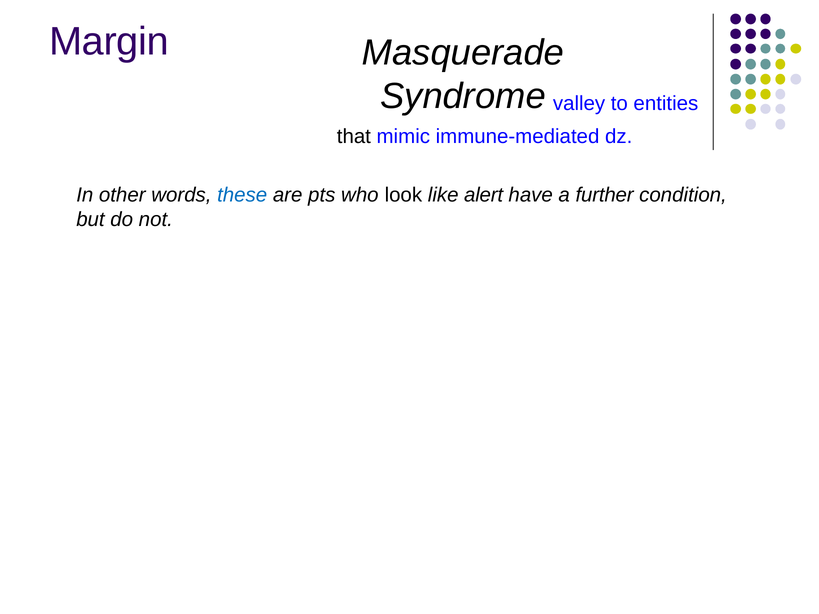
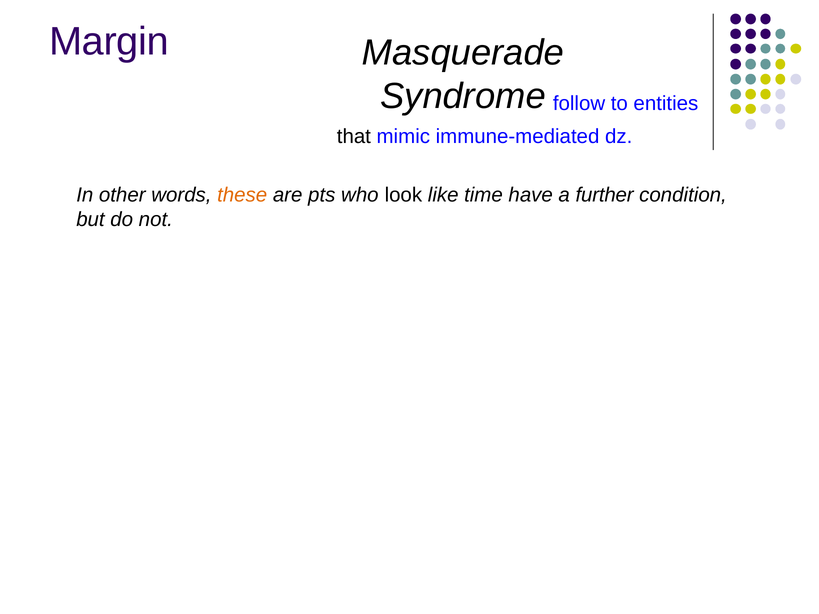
valley: valley -> follow
these colour: blue -> orange
alert: alert -> time
